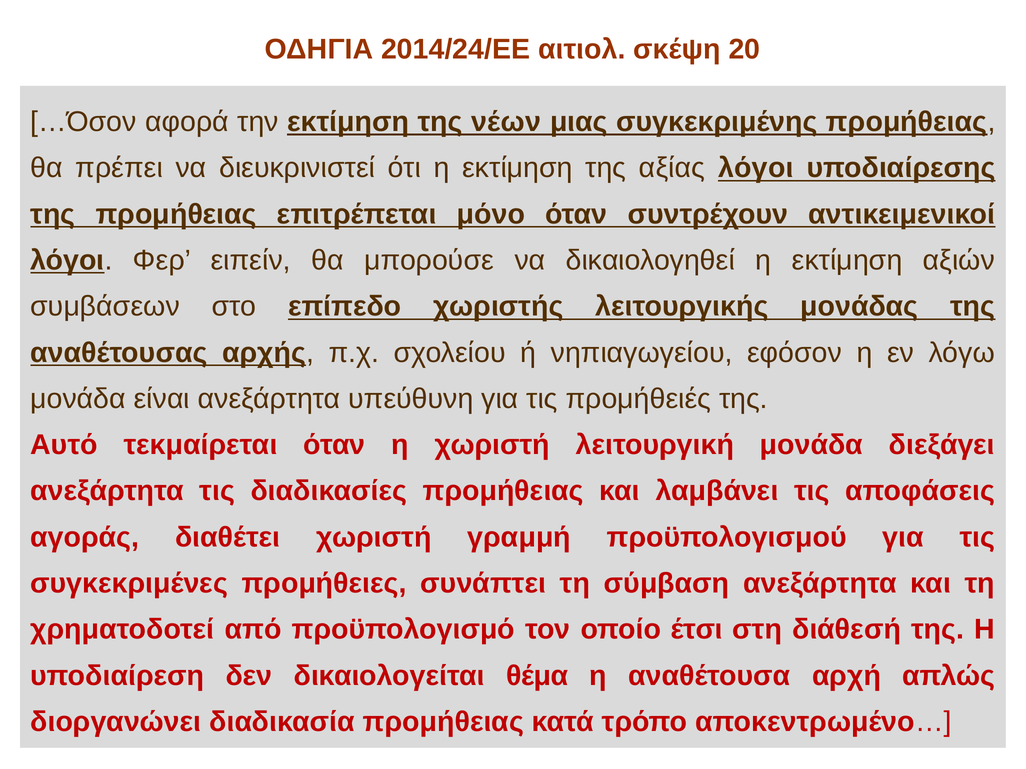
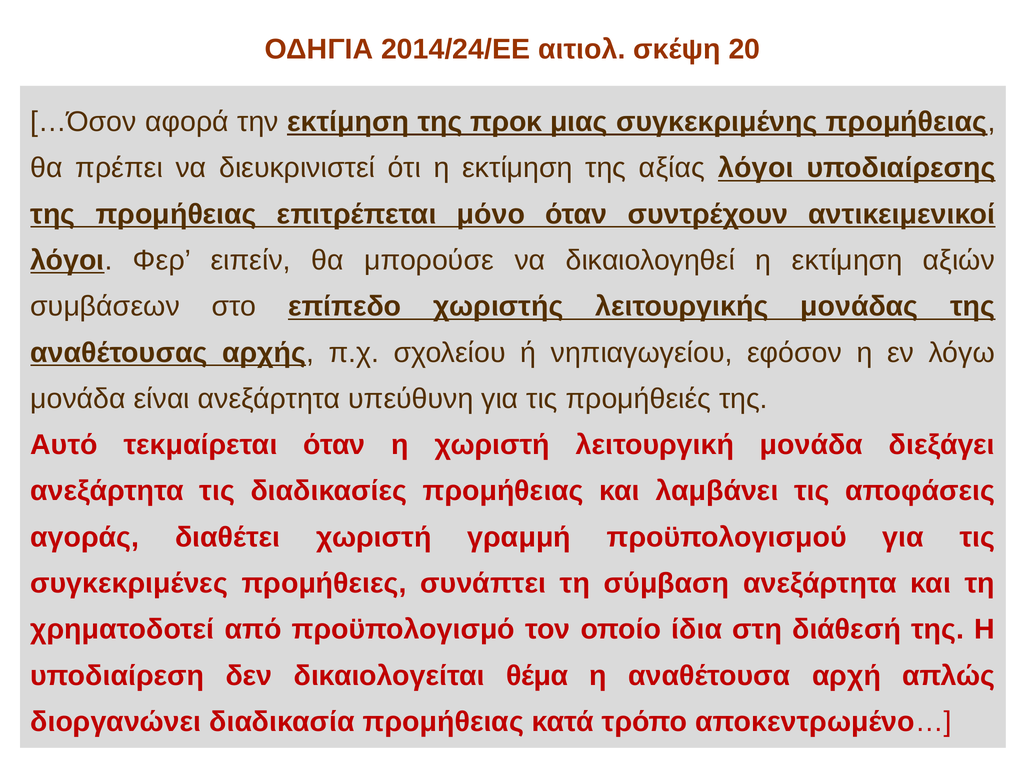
νέων: νέων -> προκ
έτσι: έτσι -> ίδια
